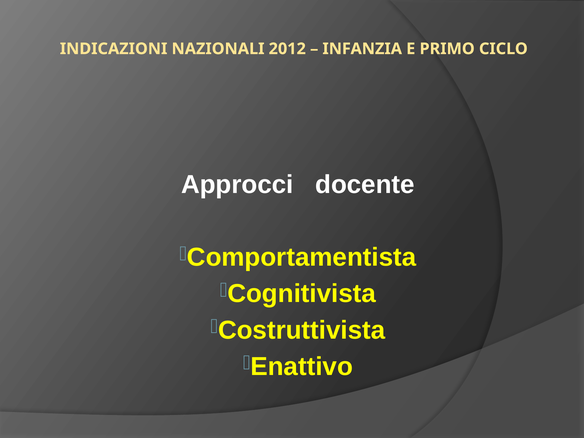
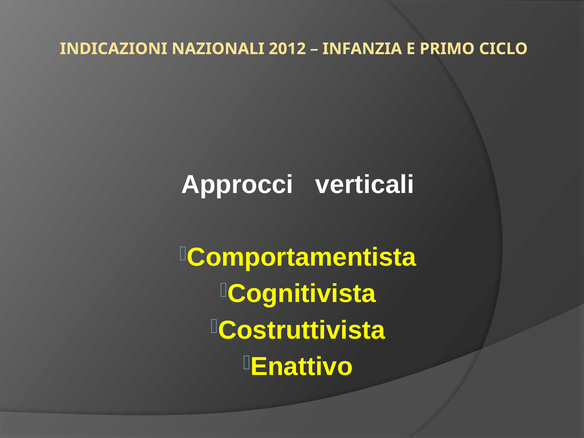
docente: docente -> verticali
